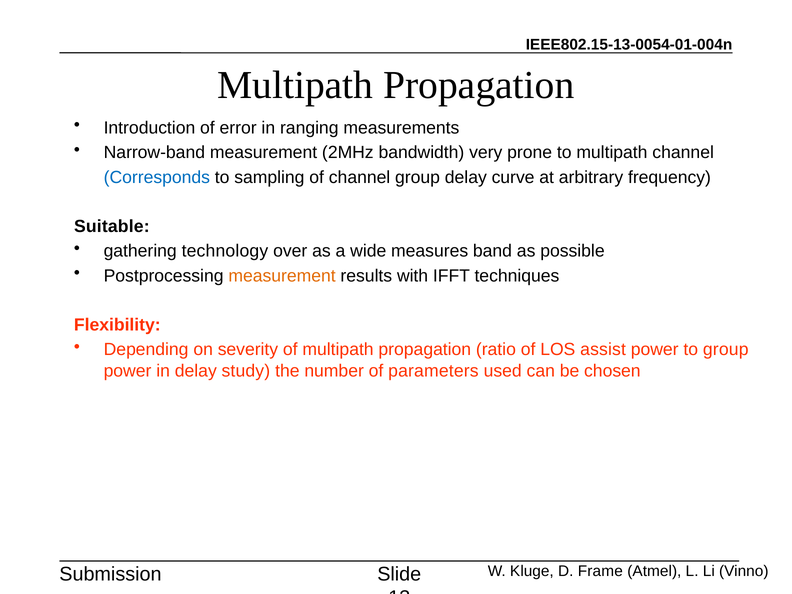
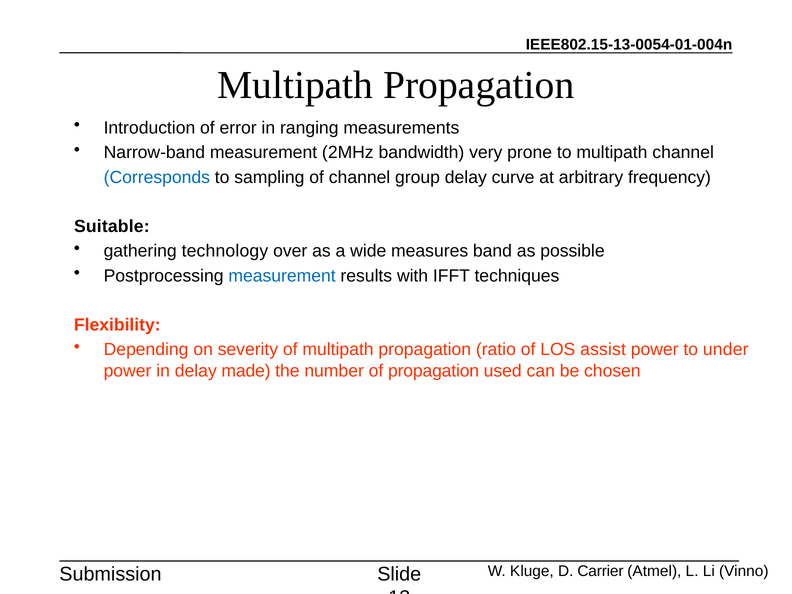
measurement at (282, 276) colour: orange -> blue
to group: group -> under
study: study -> made
of parameters: parameters -> propagation
Frame: Frame -> Carrier
